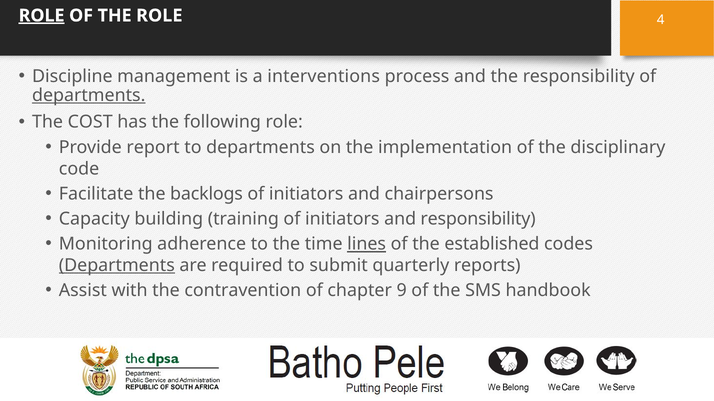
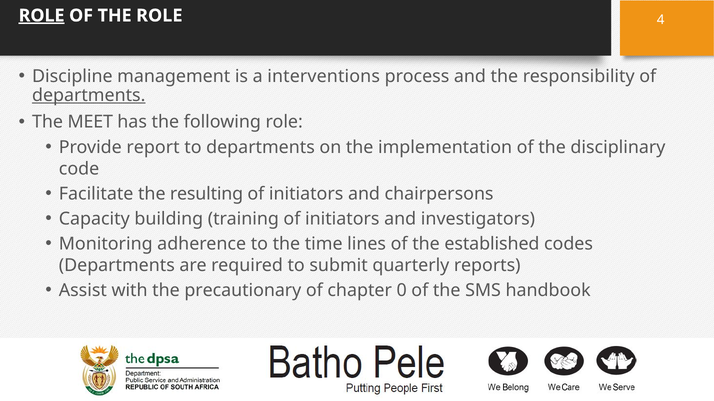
COST: COST -> MEET
backlogs: backlogs -> resulting
and responsibility: responsibility -> investigators
lines underline: present -> none
Departments at (117, 266) underline: present -> none
contravention: contravention -> precautionary
9: 9 -> 0
